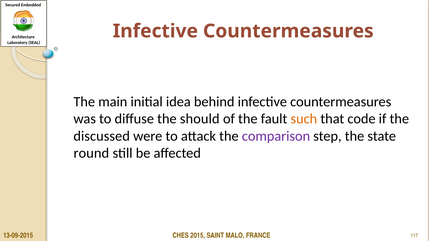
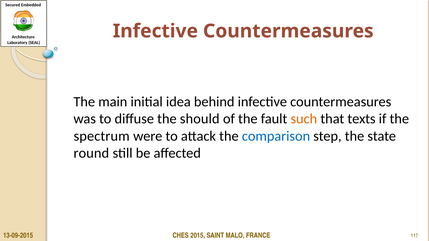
code: code -> texts
discussed: discussed -> spectrum
comparison colour: purple -> blue
